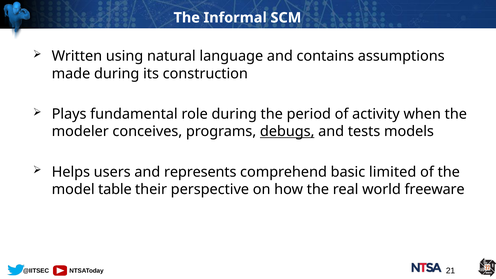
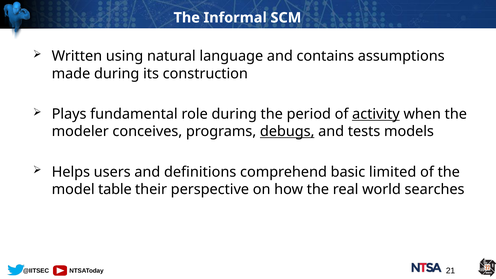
activity underline: none -> present
represents: represents -> definitions
freeware: freeware -> searches
